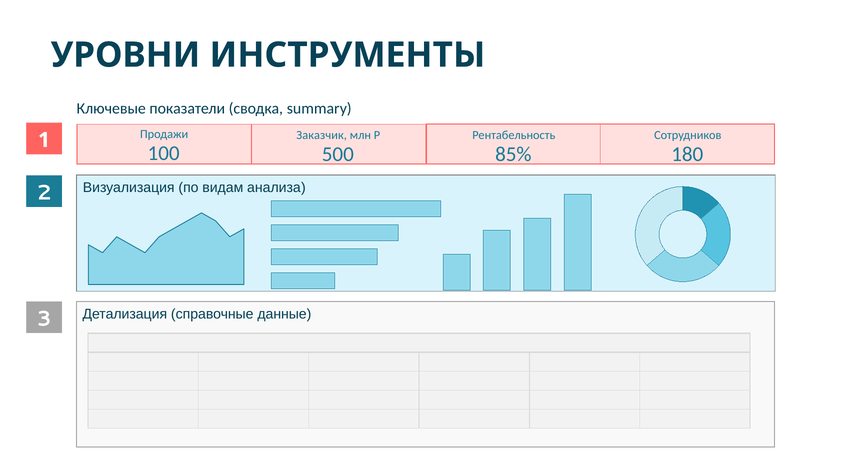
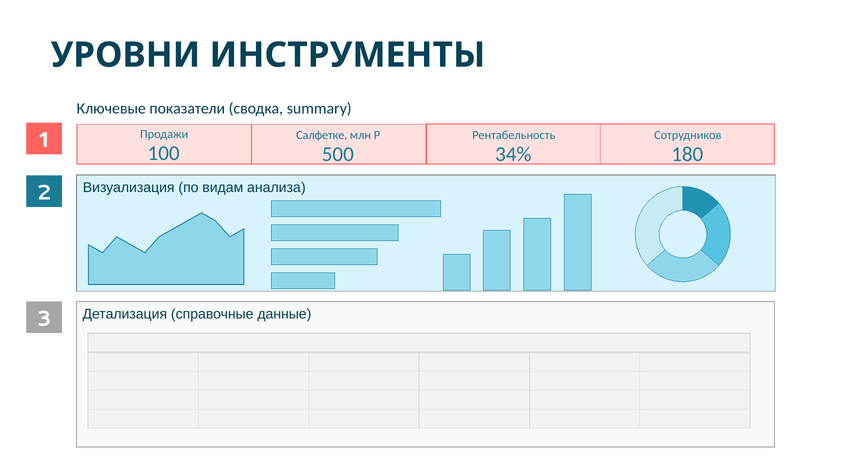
Заказчик: Заказчик -> Салфетке
85%: 85% -> 34%
